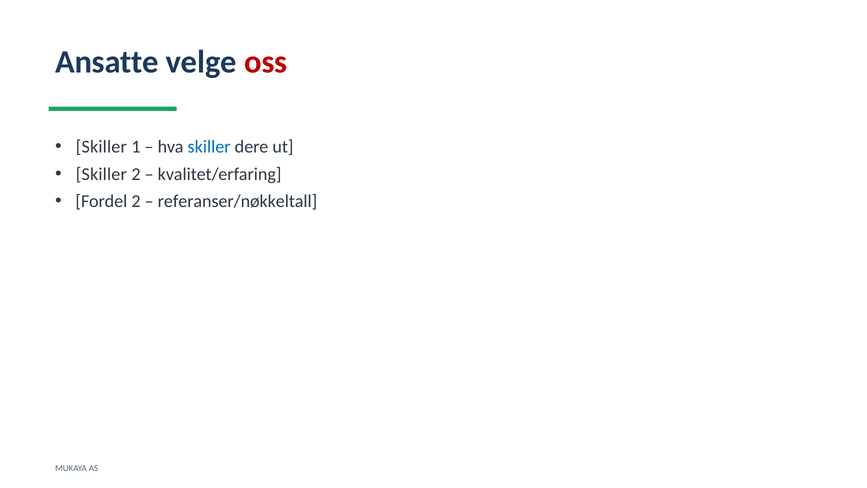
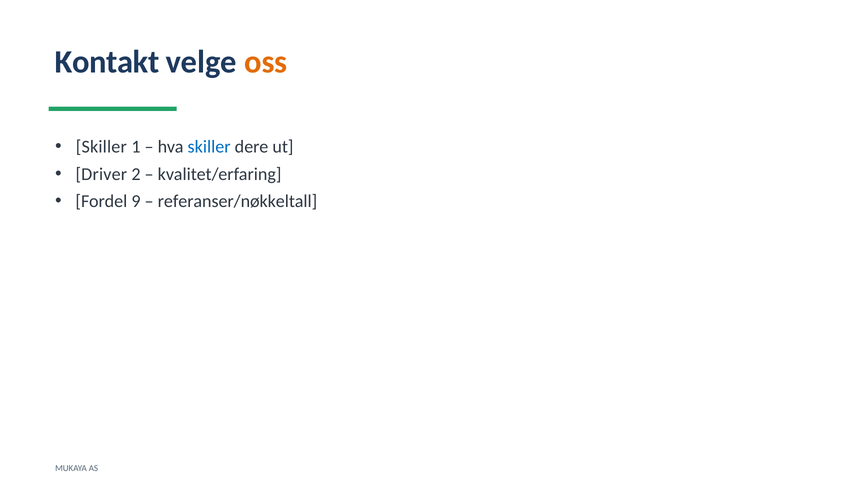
Ansatte: Ansatte -> Kontakt
oss colour: red -> orange
Skiller at (101, 174): Skiller -> Driver
Fordel 2: 2 -> 9
